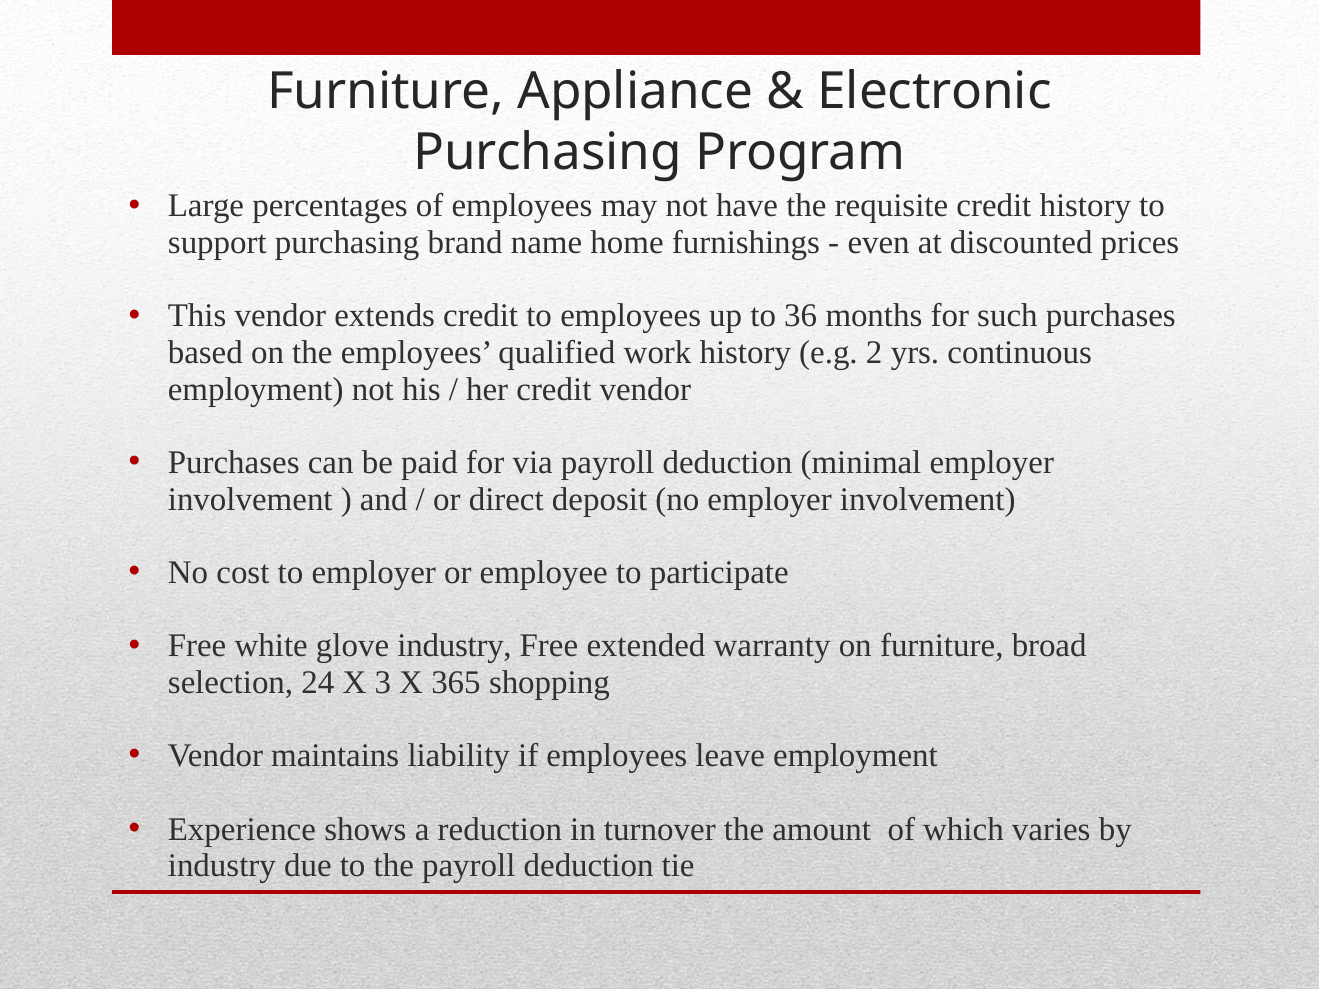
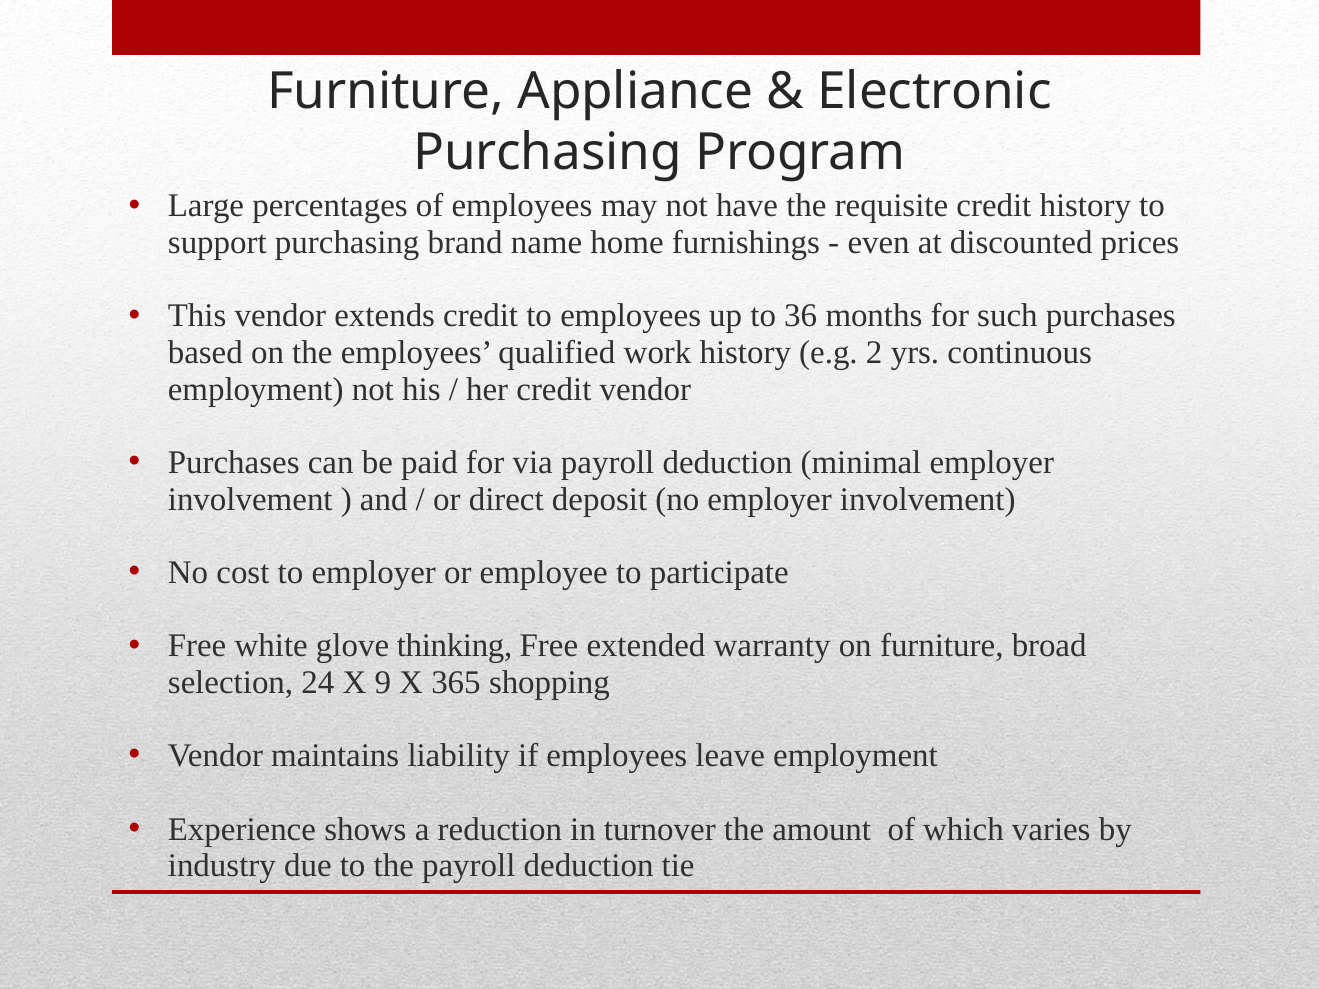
glove industry: industry -> thinking
3: 3 -> 9
